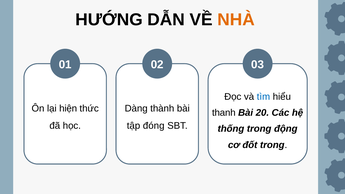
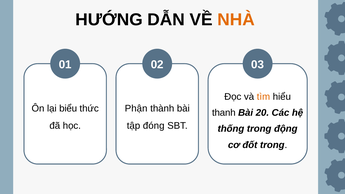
tìm colour: blue -> orange
hiện: hiện -> biểu
Dàng: Dàng -> Phận
